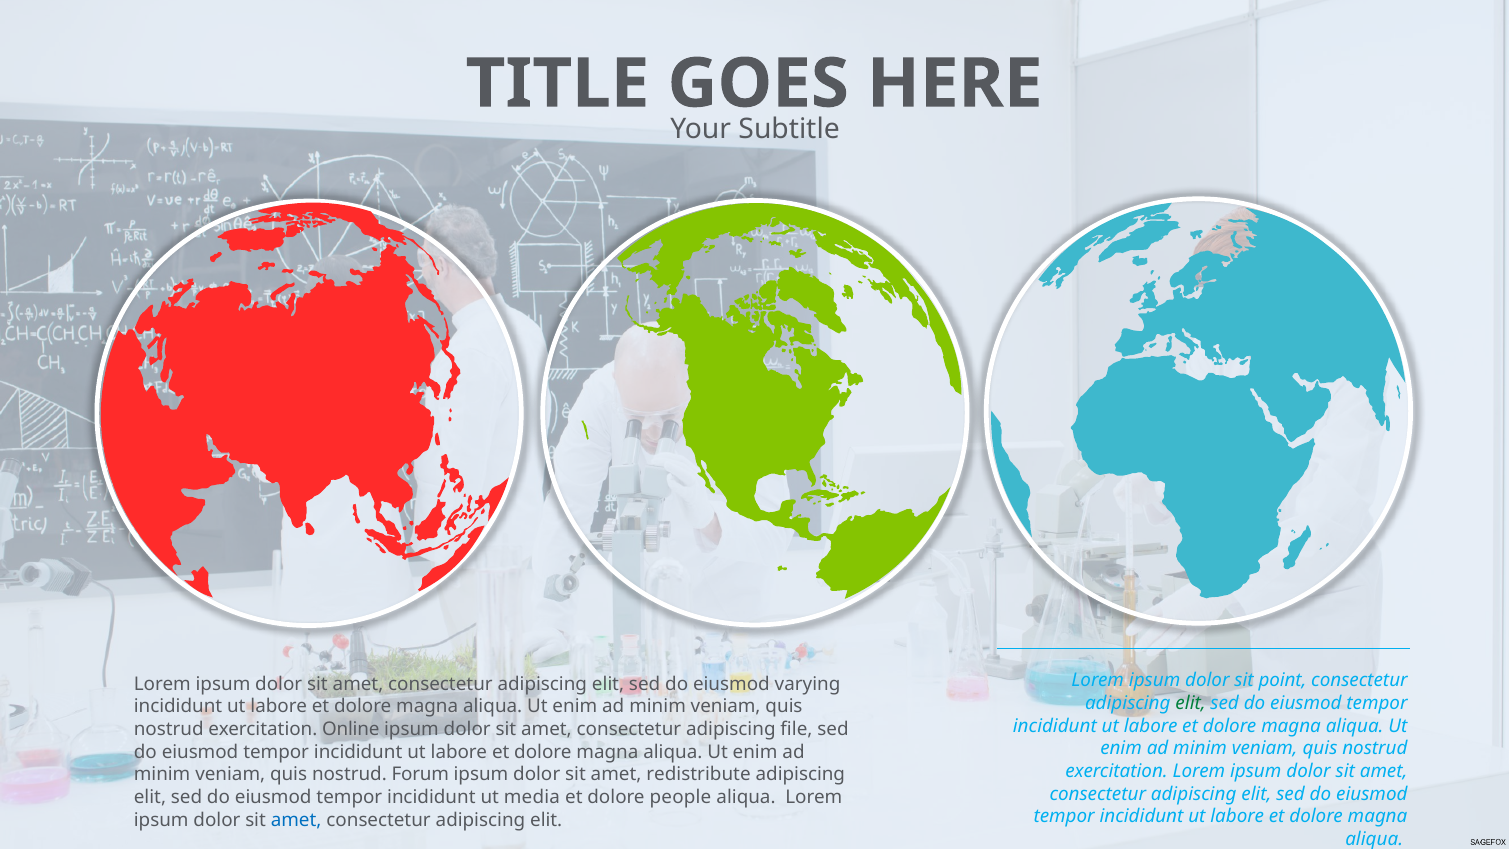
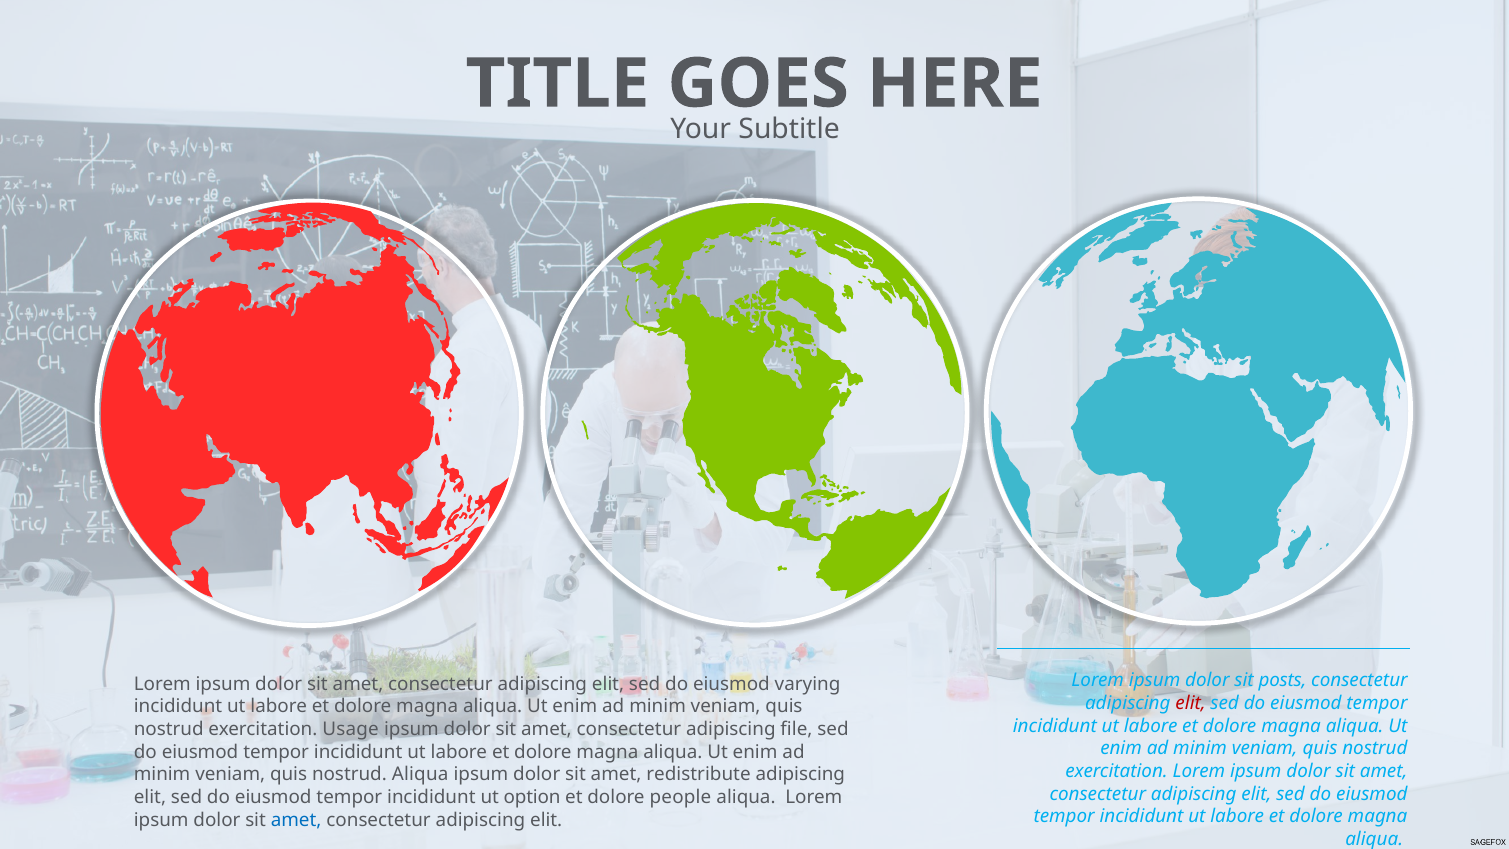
point: point -> posts
elit at (1191, 703) colour: green -> red
Online: Online -> Usage
nostrud Forum: Forum -> Aliqua
media: media -> option
